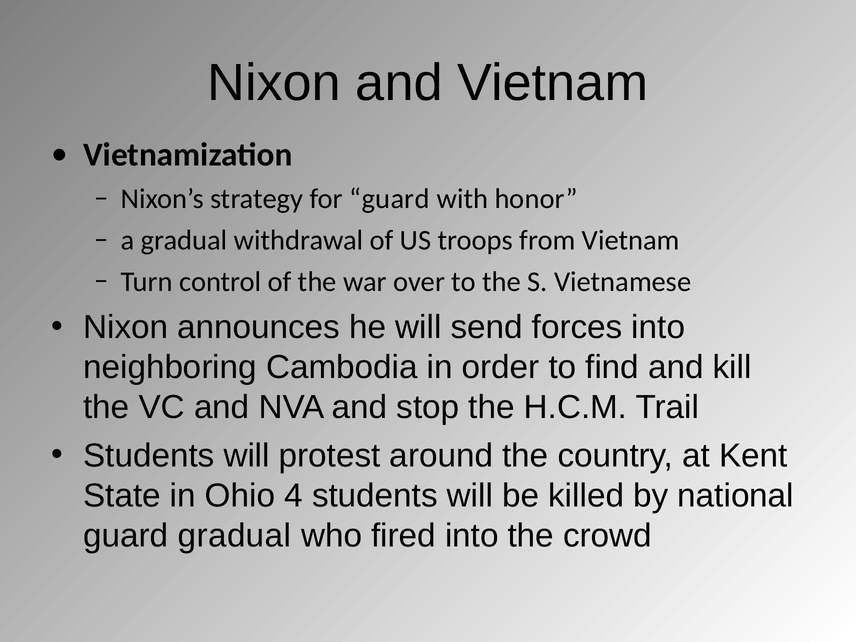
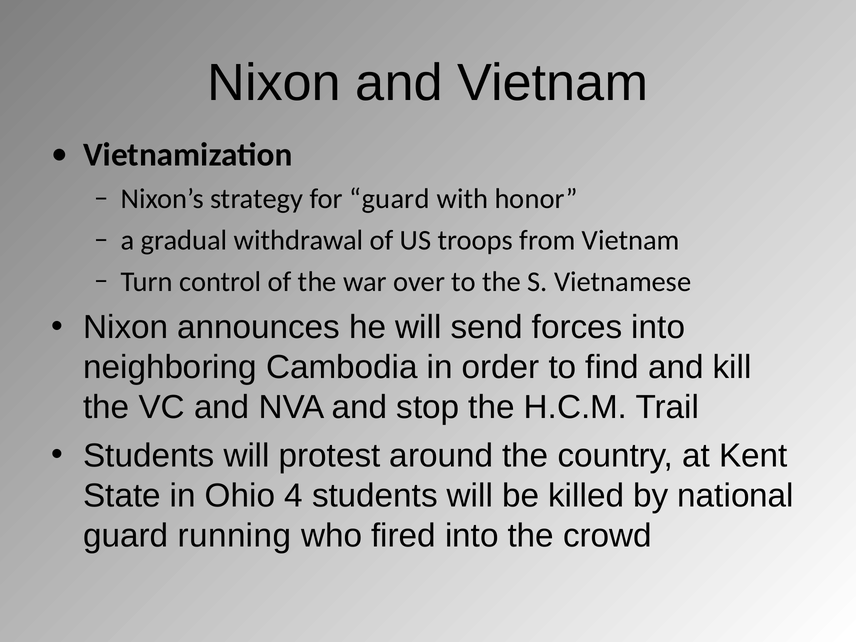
guard gradual: gradual -> running
